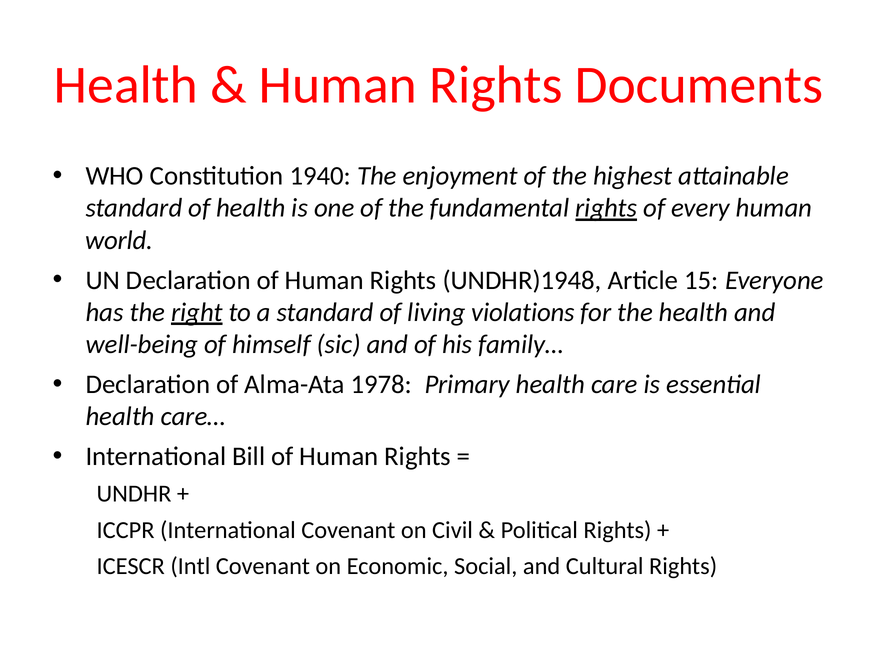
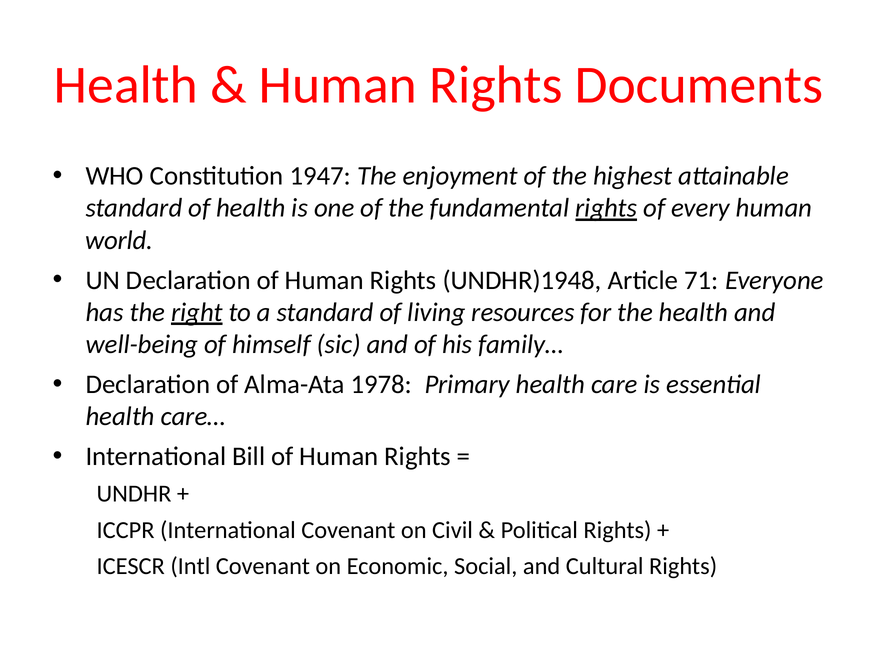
1940: 1940 -> 1947
15: 15 -> 71
violations: violations -> resources
